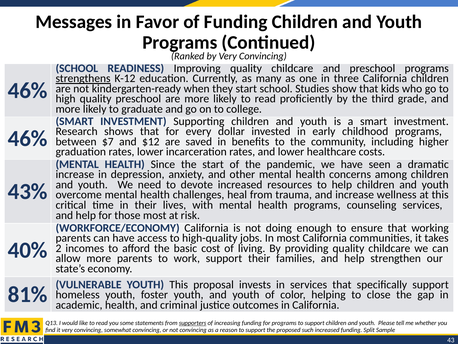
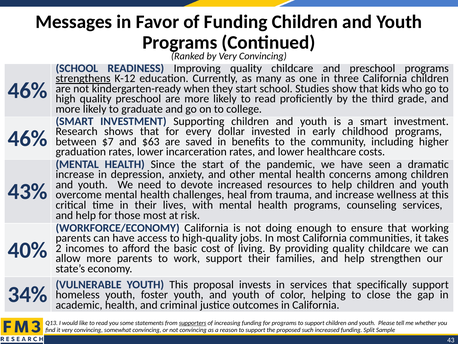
$12: $12 -> $63
81%: 81% -> 34%
